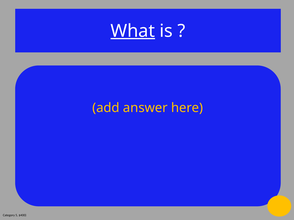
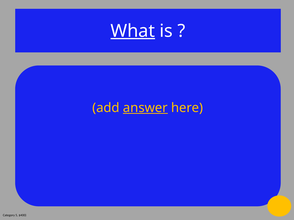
answer underline: none -> present
